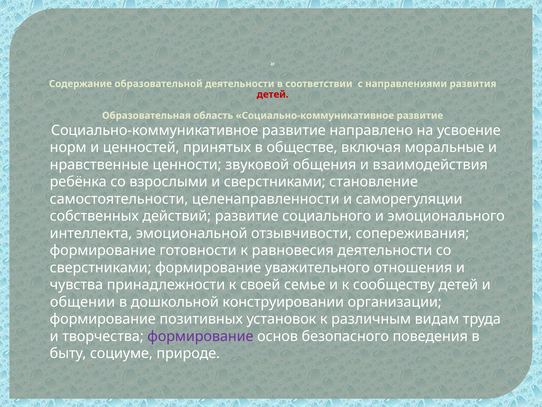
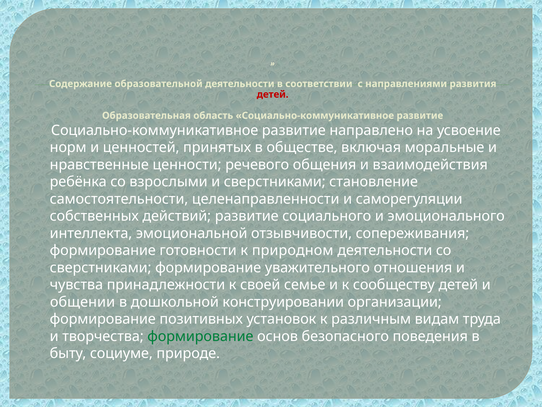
звуковой: звуковой -> речевого
равновесия: равновесия -> природном
формирование at (200, 336) colour: purple -> green
